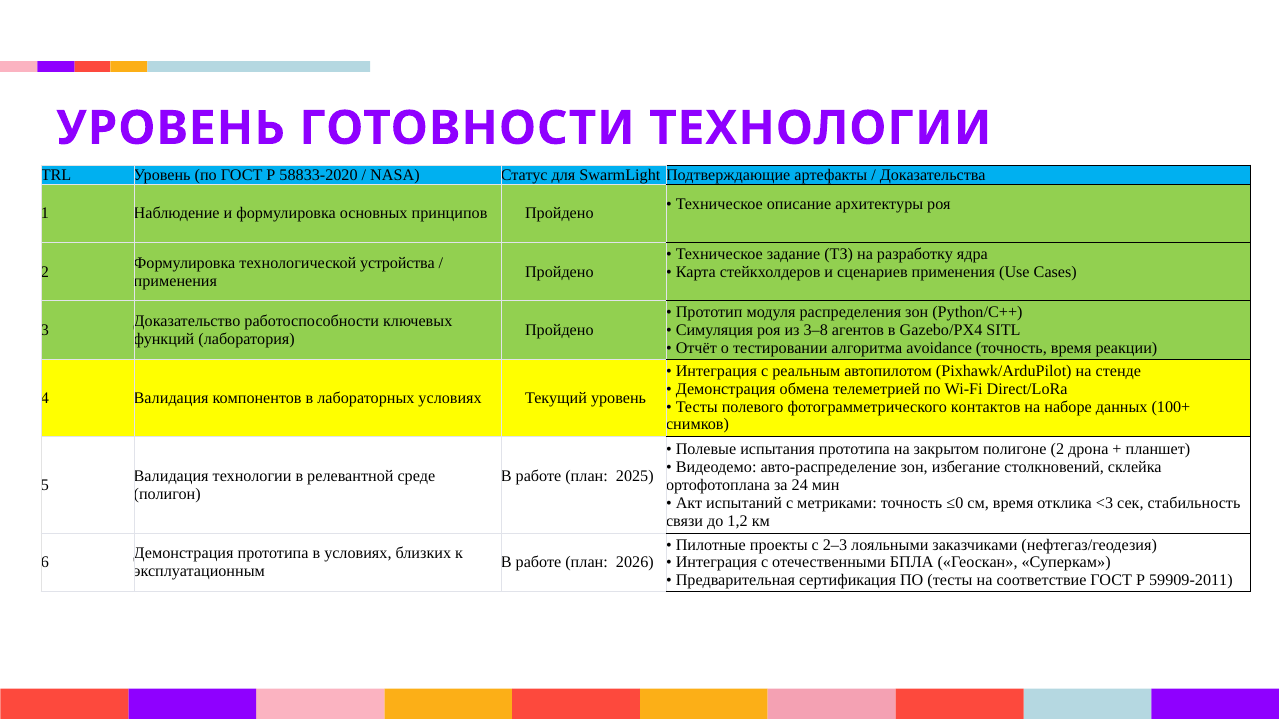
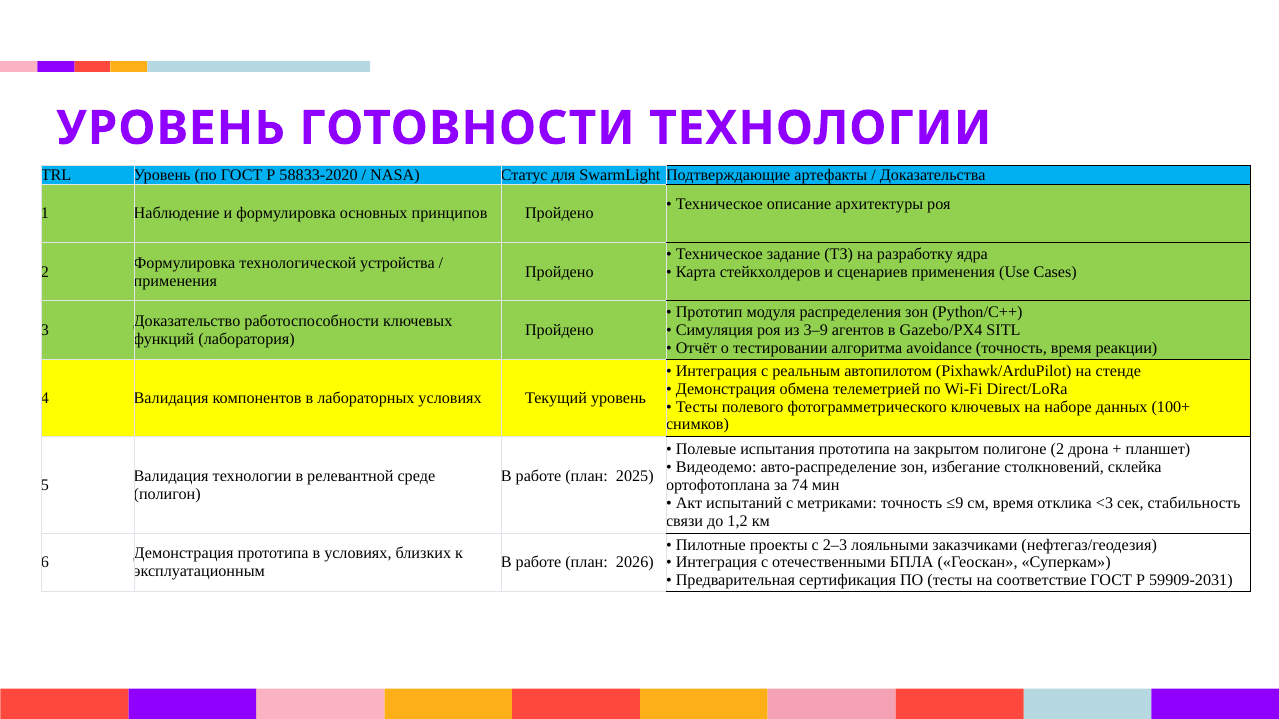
3–8: 3–8 -> 3–9
фотограмметрического контактов: контактов -> ключевых
24: 24 -> 74
≤0: ≤0 -> ≤9
59909-2011: 59909-2011 -> 59909-2031
